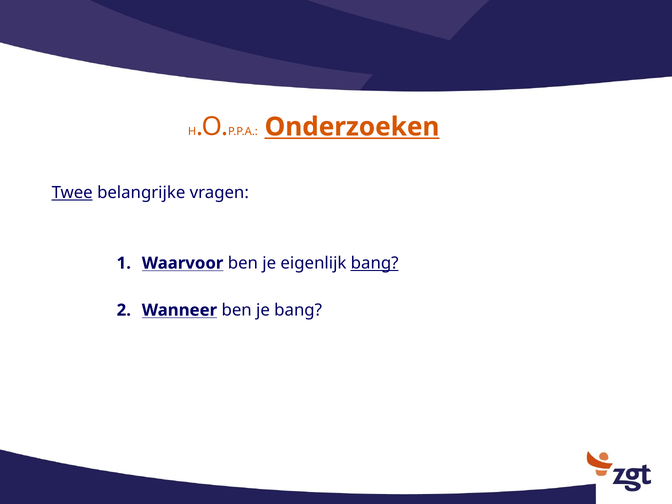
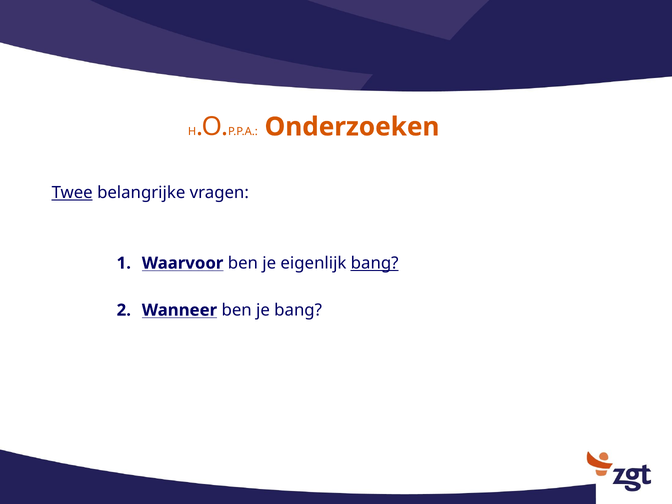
Onderzoeken underline: present -> none
